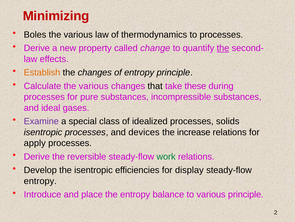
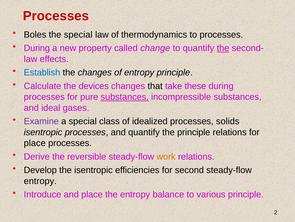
Minimizing at (56, 16): Minimizing -> Processes
various at (78, 35): various -> special
Derive at (37, 48): Derive -> During
Establish colour: orange -> blue
Calculate the various: various -> devices
substances at (125, 97) underline: none -> present
and devices: devices -> quantify
the increase: increase -> principle
apply at (35, 143): apply -> place
work colour: green -> orange
display: display -> second
